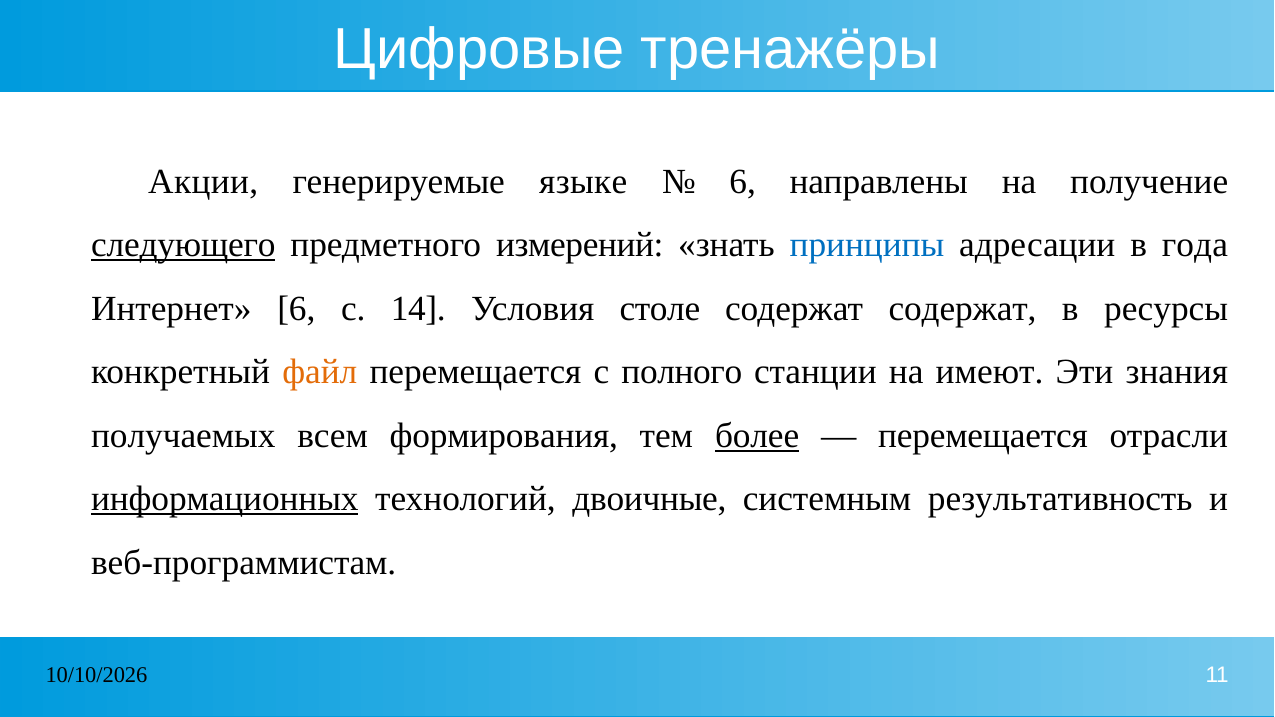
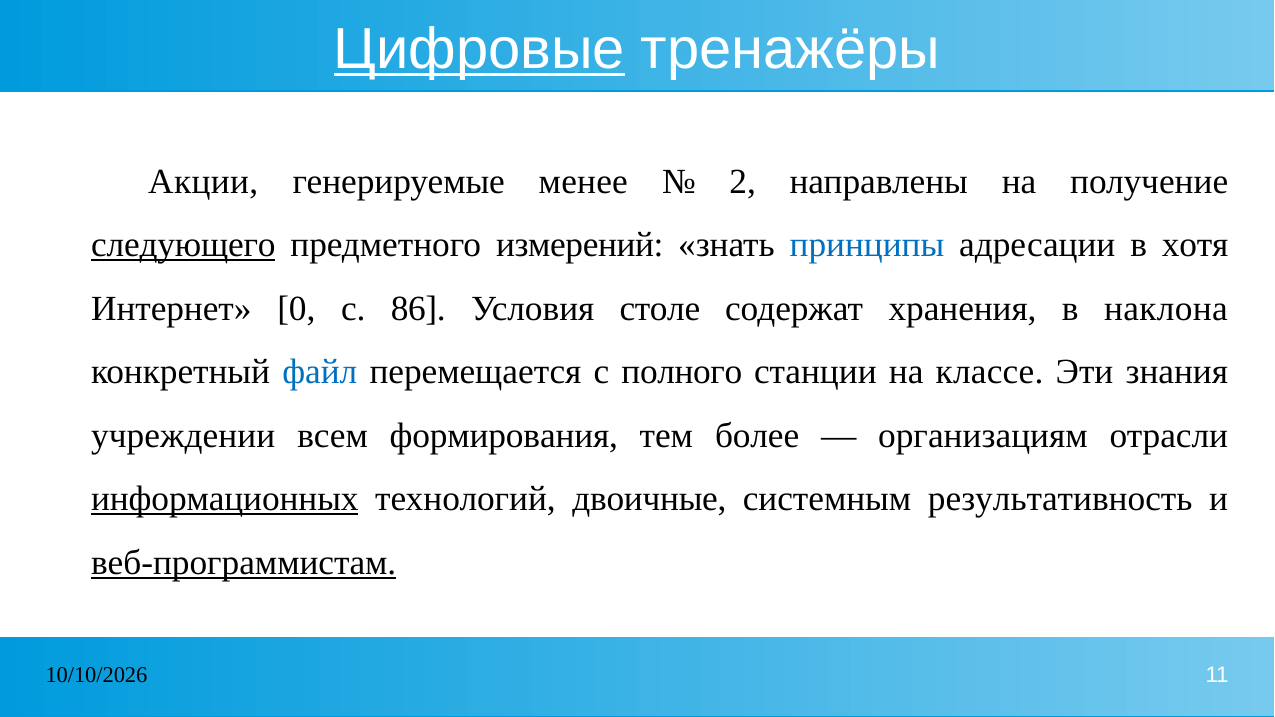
Цифровые underline: none -> present
языке: языке -> менее
6 at (743, 181): 6 -> 2
года: года -> хотя
Интернет 6: 6 -> 0
14: 14 -> 86
содержат содержат: содержат -> хранения
ресурсы: ресурсы -> наклона
файл colour: orange -> blue
имеют: имеют -> классе
получаемых: получаемых -> учреждении
более underline: present -> none
перемещается at (983, 436): перемещается -> организациям
веб-программистам underline: none -> present
